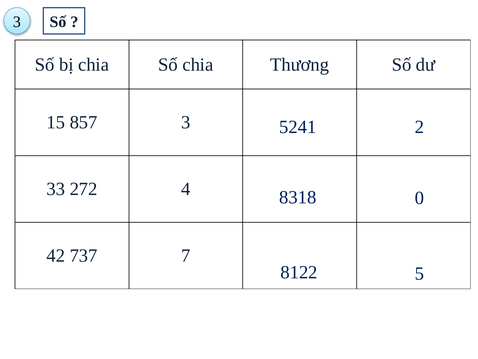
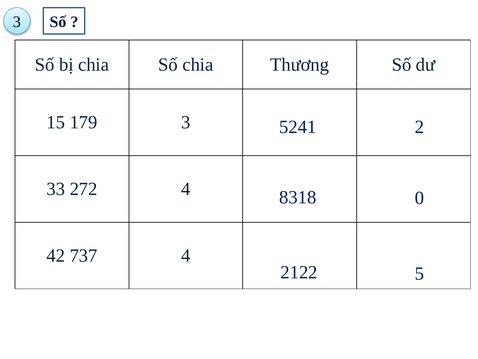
857: 857 -> 179
737 7: 7 -> 4
8122: 8122 -> 2122
